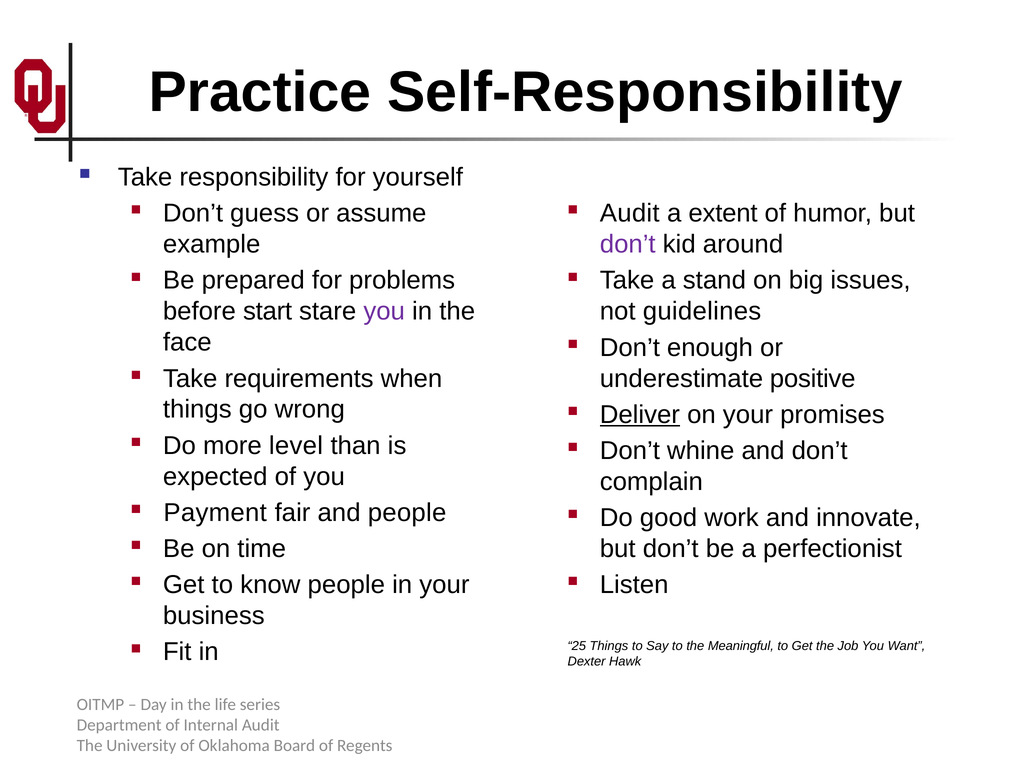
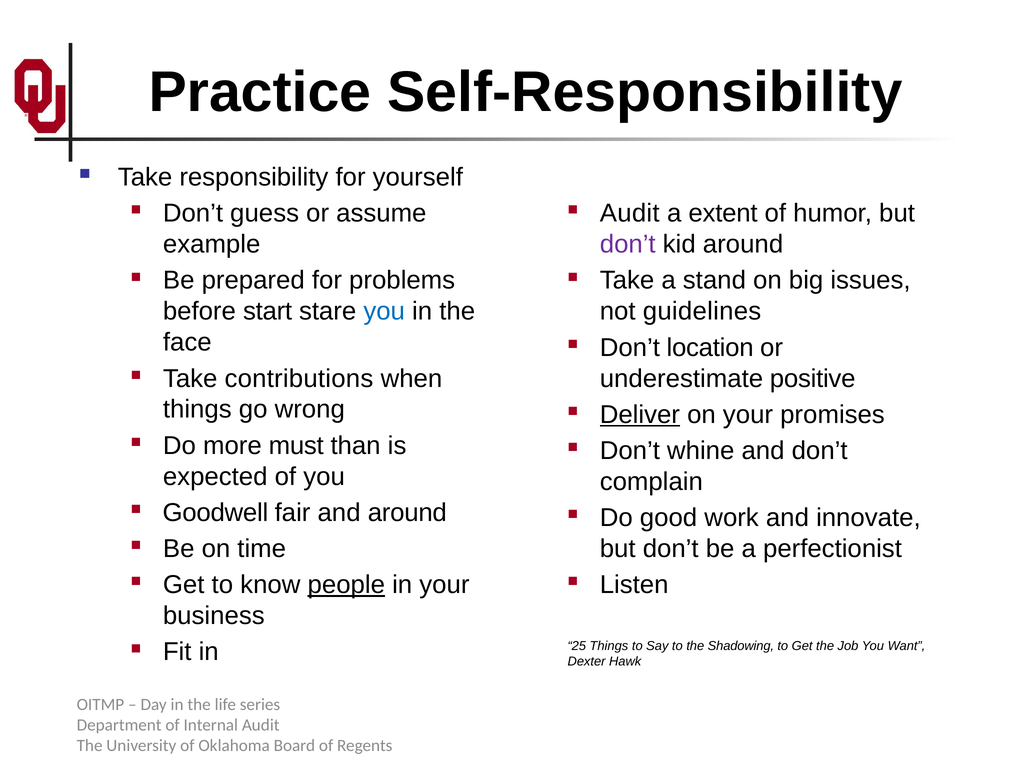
you at (384, 311) colour: purple -> blue
enough: enough -> location
requirements: requirements -> contributions
level: level -> must
Payment: Payment -> Goodwell
and people: people -> around
people at (346, 585) underline: none -> present
Meaningful: Meaningful -> Shadowing
